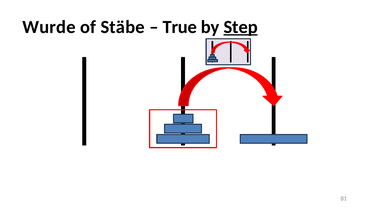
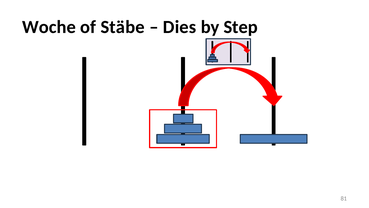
Wurde: Wurde -> Woche
True: True -> Dies
Step underline: present -> none
